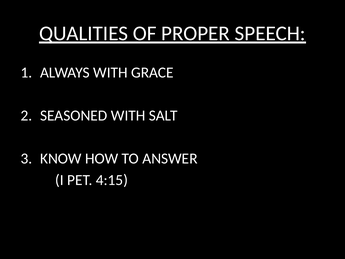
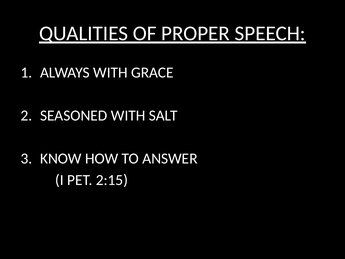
4:15: 4:15 -> 2:15
